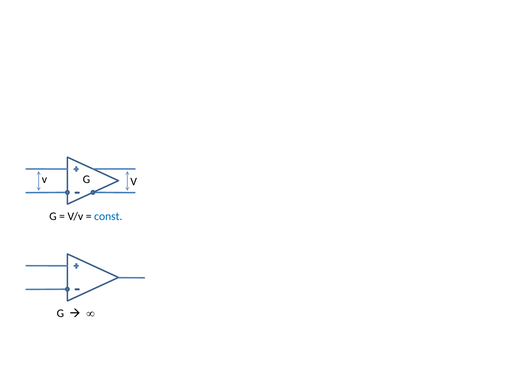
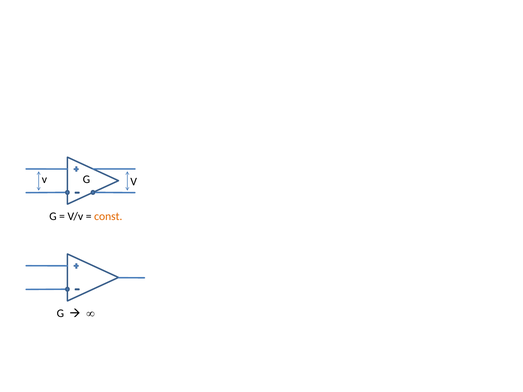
const colour: blue -> orange
